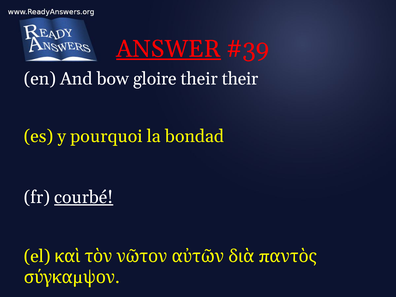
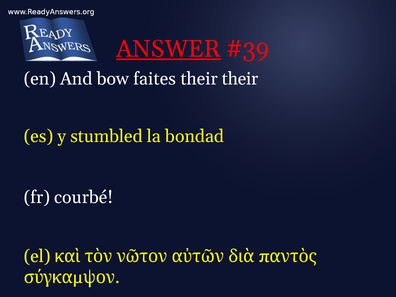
gloire: gloire -> faites
pourquoi: pourquoi -> stumbled
courbé underline: present -> none
